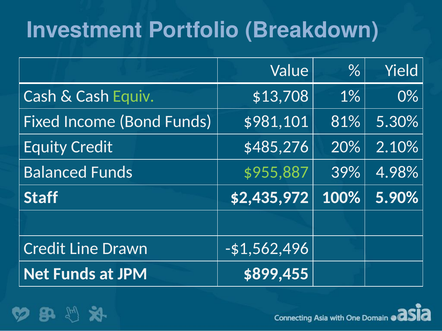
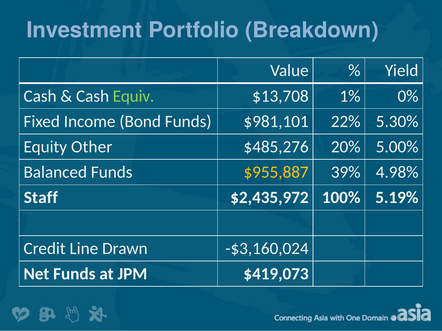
81%: 81% -> 22%
Equity Credit: Credit -> Other
2.10%: 2.10% -> 5.00%
$955,887 colour: light green -> yellow
5.90%: 5.90% -> 5.19%
-$1,562,496: -$1,562,496 -> -$3,160,024
$899,455: $899,455 -> $419,073
